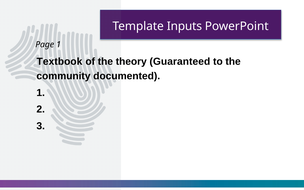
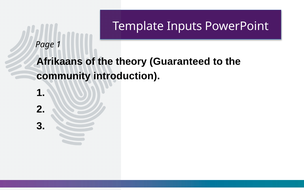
Textbook: Textbook -> Afrikaans
documented: documented -> introduction
